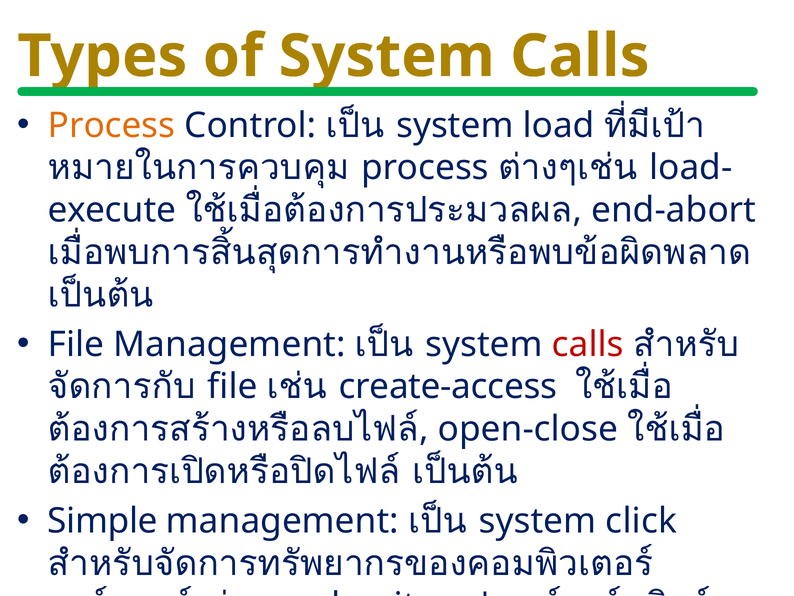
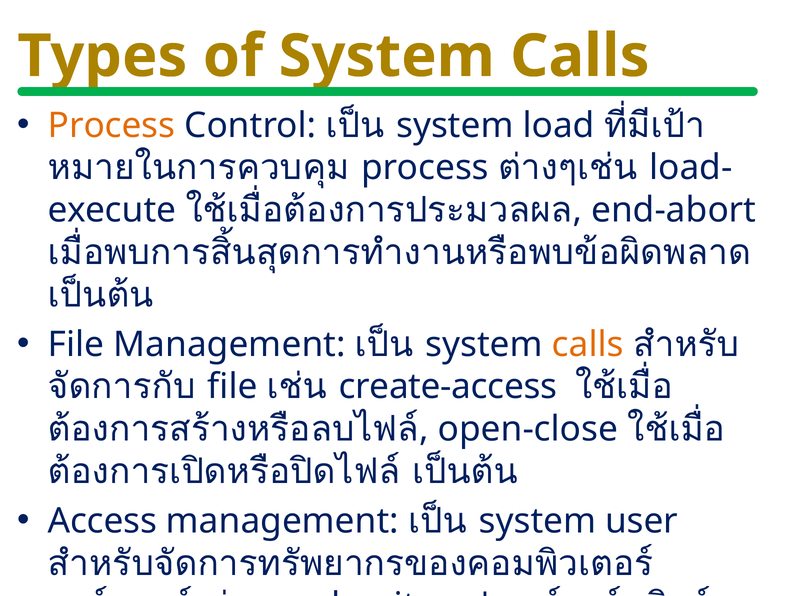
calls at (588, 344) colour: red -> orange
Simple: Simple -> Access
click: click -> user
